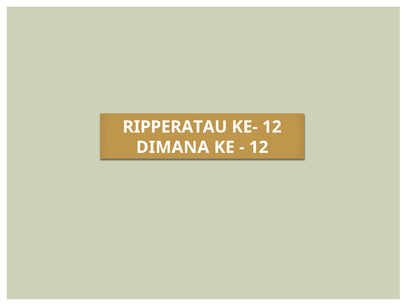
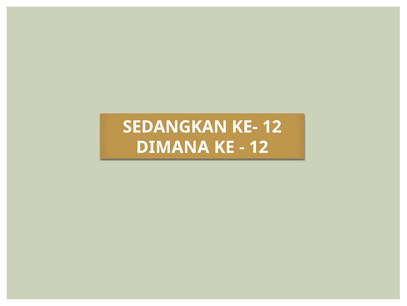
RIPPERATAU: RIPPERATAU -> SEDANGKAN
